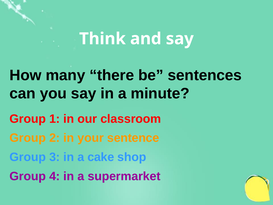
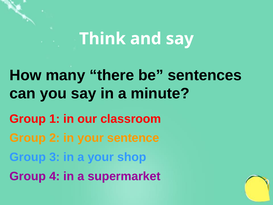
a cake: cake -> your
